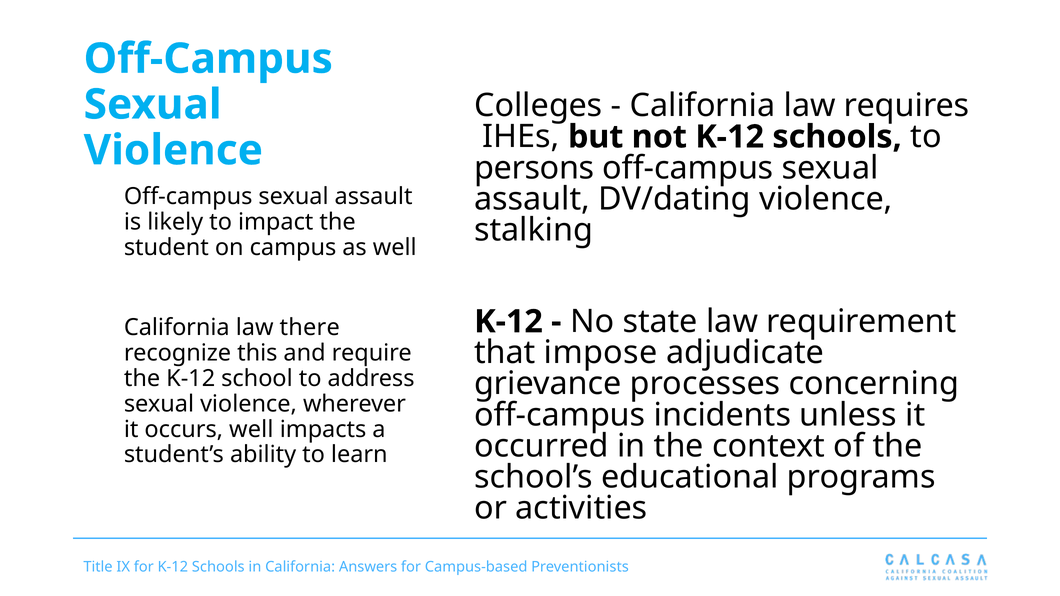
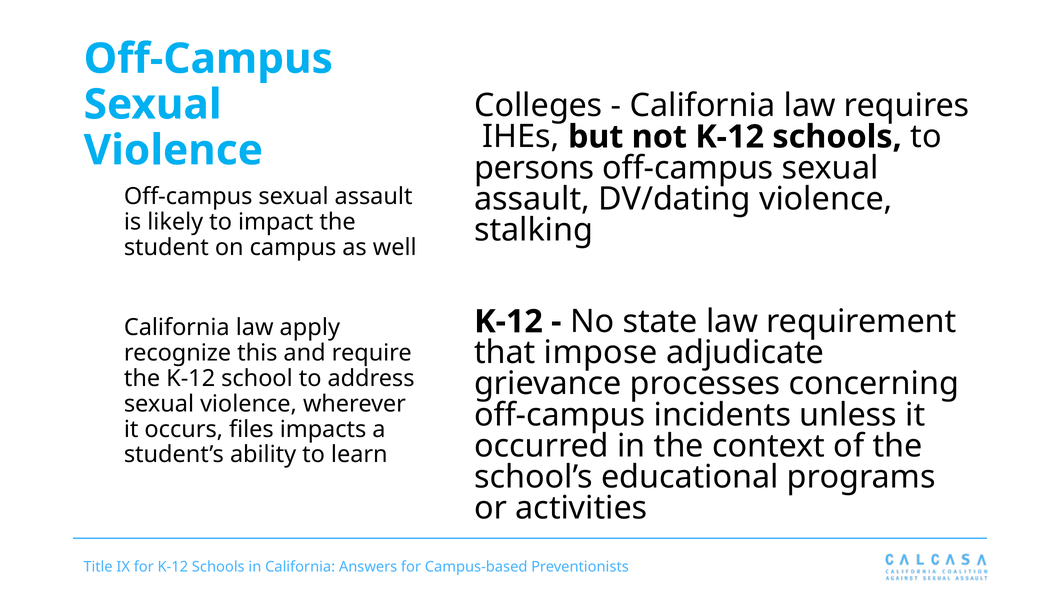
there: there -> apply
occurs well: well -> files
